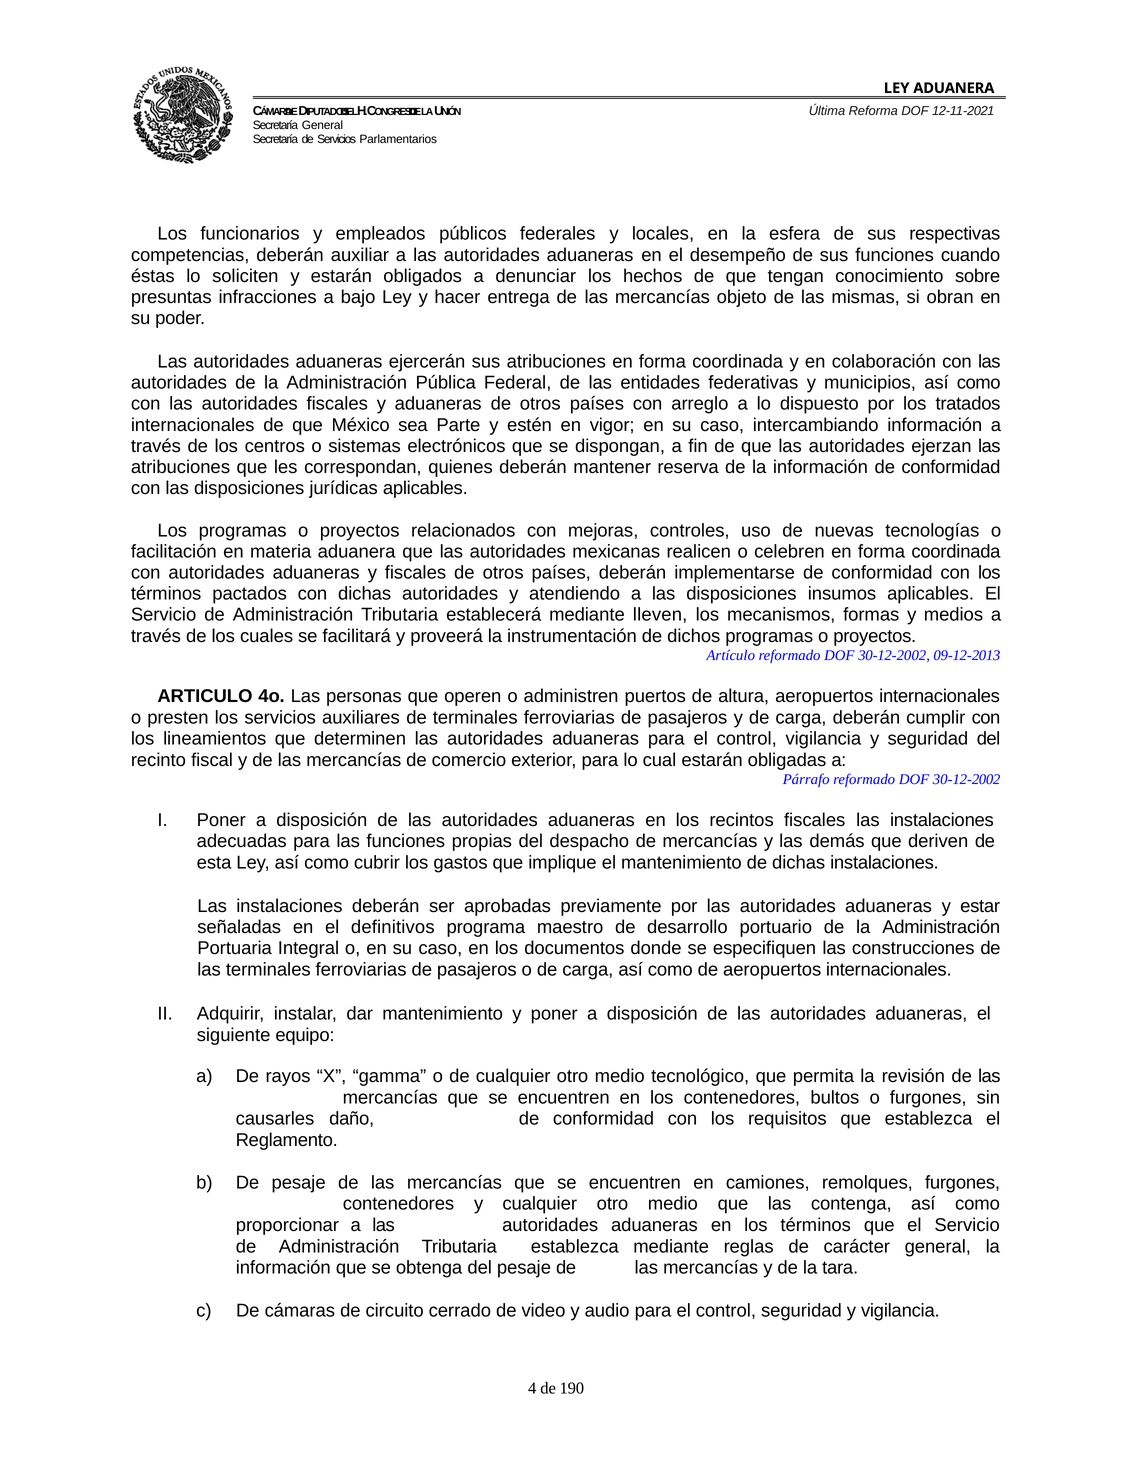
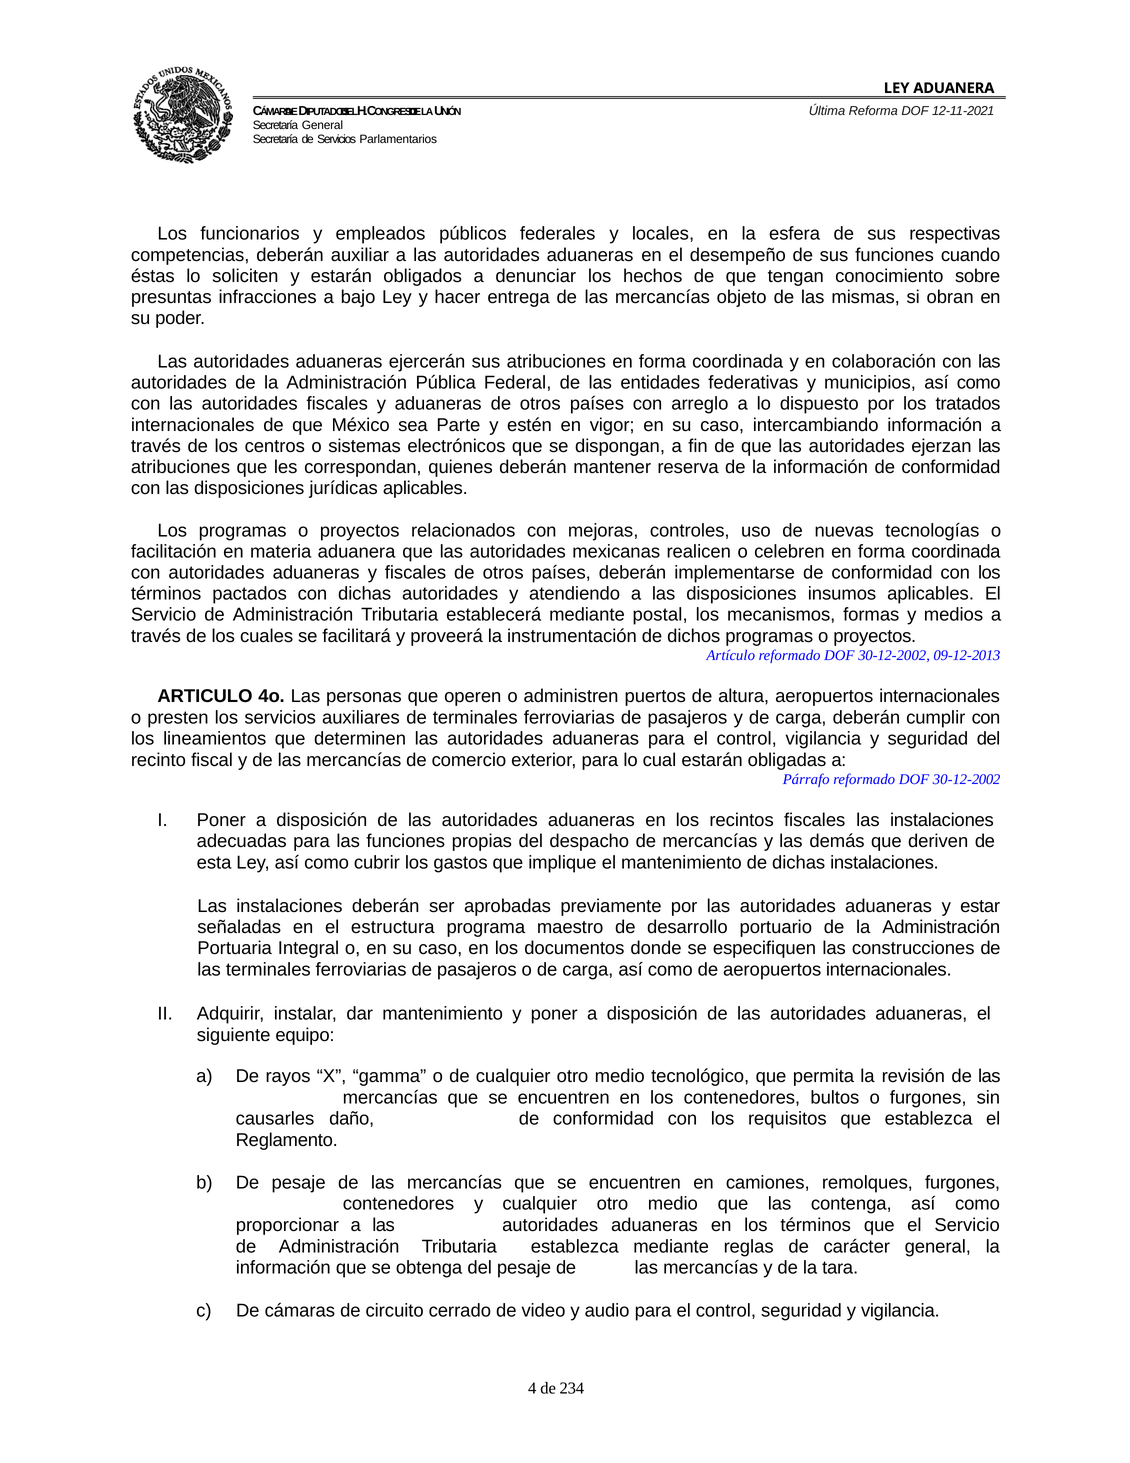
lleven: lleven -> postal
definitivos: definitivos -> estructura
190: 190 -> 234
